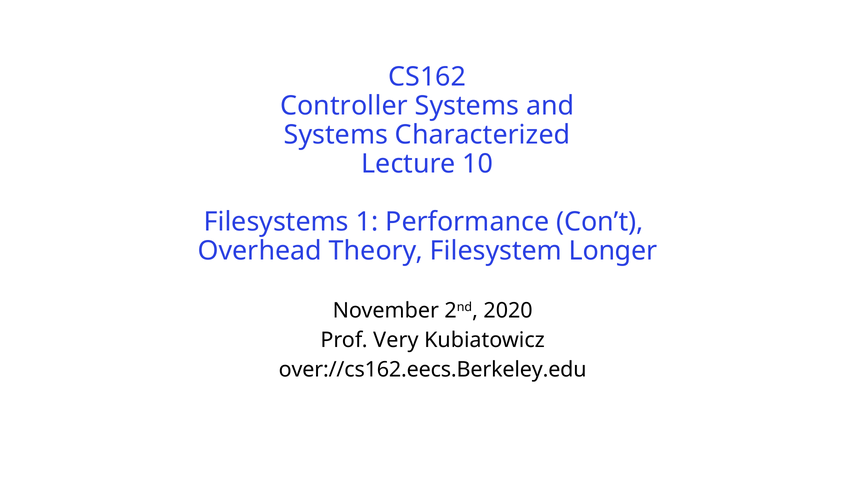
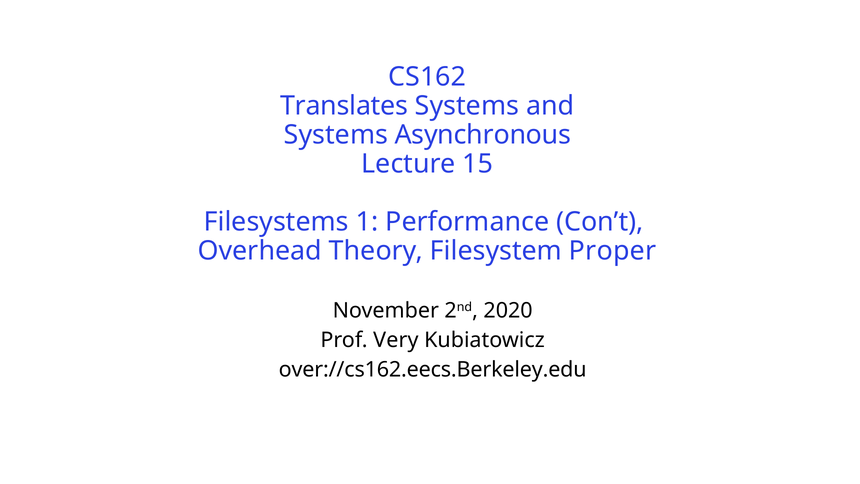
Controller: Controller -> Translates
Characterized: Characterized -> Asynchronous
10: 10 -> 15
Longer: Longer -> Proper
